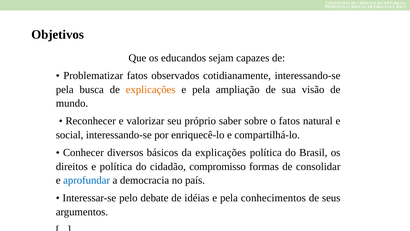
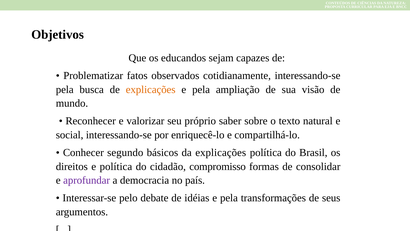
o fatos: fatos -> texto
diversos: diversos -> segundo
aprofundar colour: blue -> purple
conhecimentos: conhecimentos -> transformações
